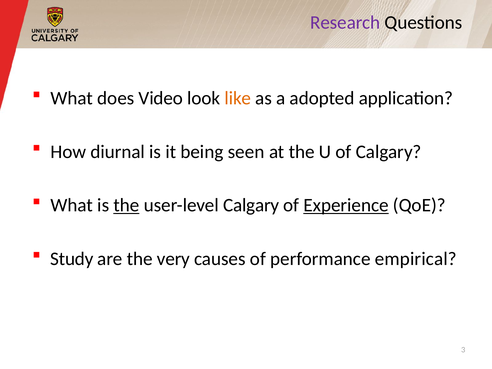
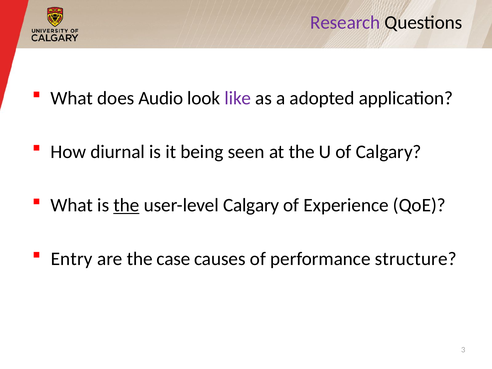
Video: Video -> Audio
like colour: orange -> purple
Experience underline: present -> none
Study: Study -> Entry
very: very -> case
empirical: empirical -> structure
